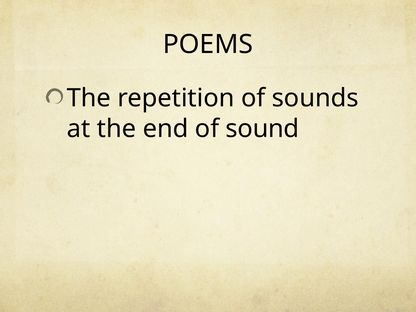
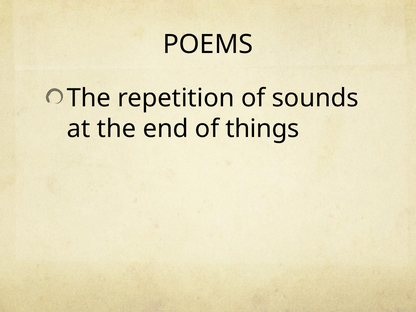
sound: sound -> things
